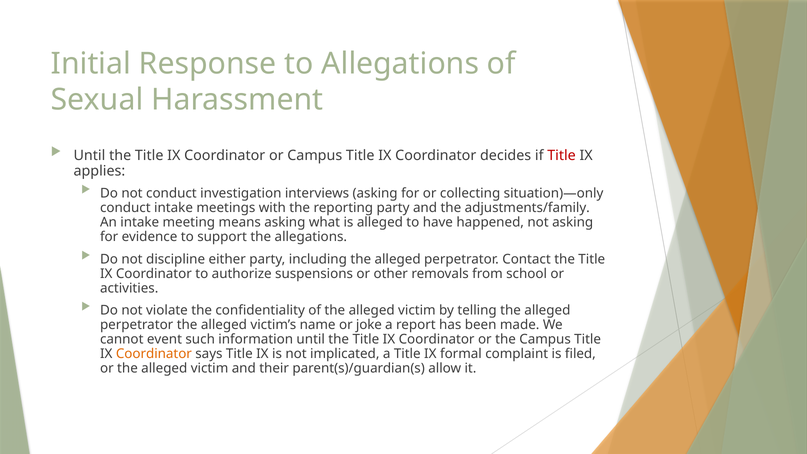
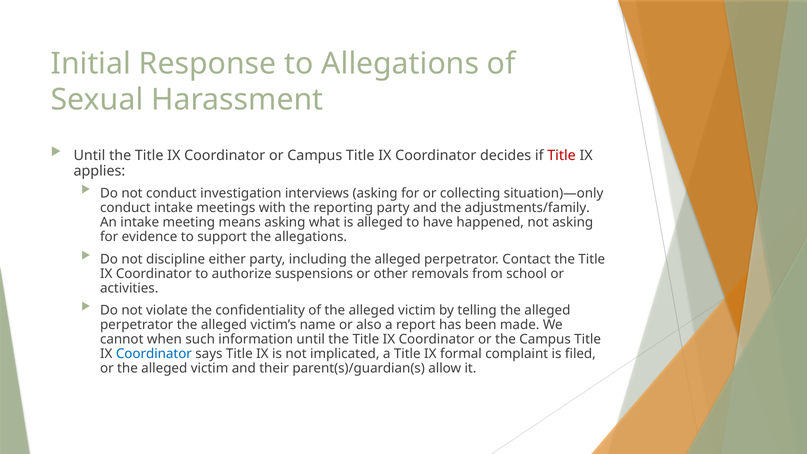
joke: joke -> also
event: event -> when
Coordinator at (154, 354) colour: orange -> blue
